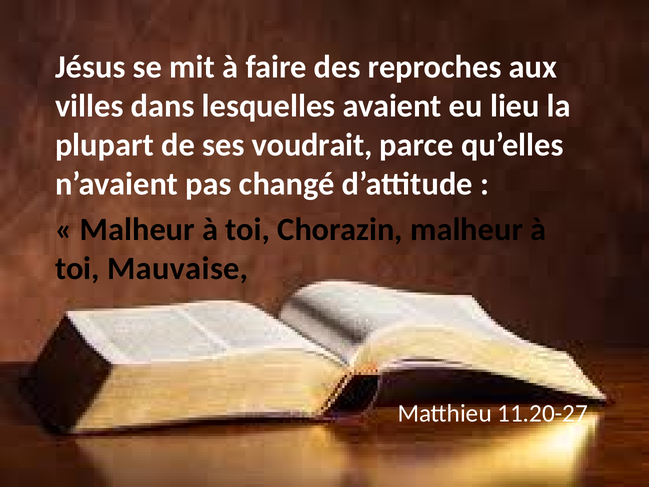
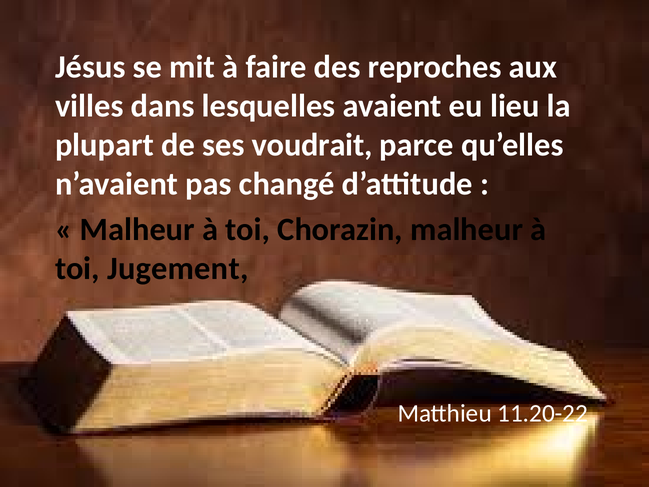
Mauvaise: Mauvaise -> Jugement
11.20-27: 11.20-27 -> 11.20-22
